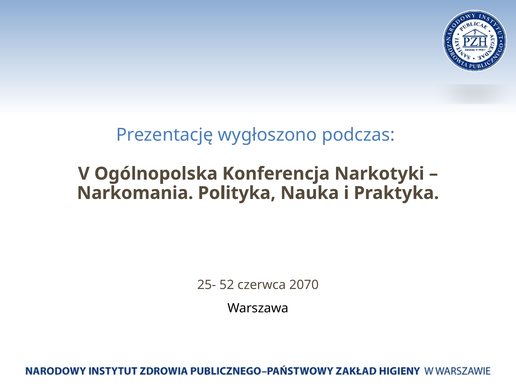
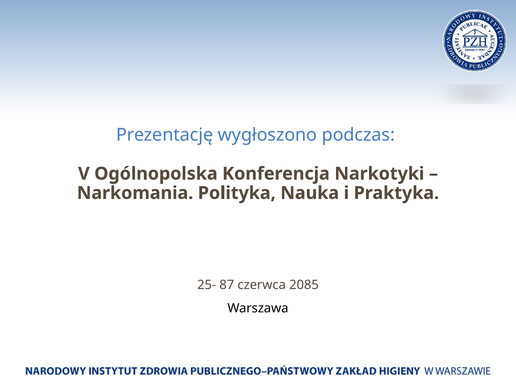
52: 52 -> 87
2070: 2070 -> 2085
